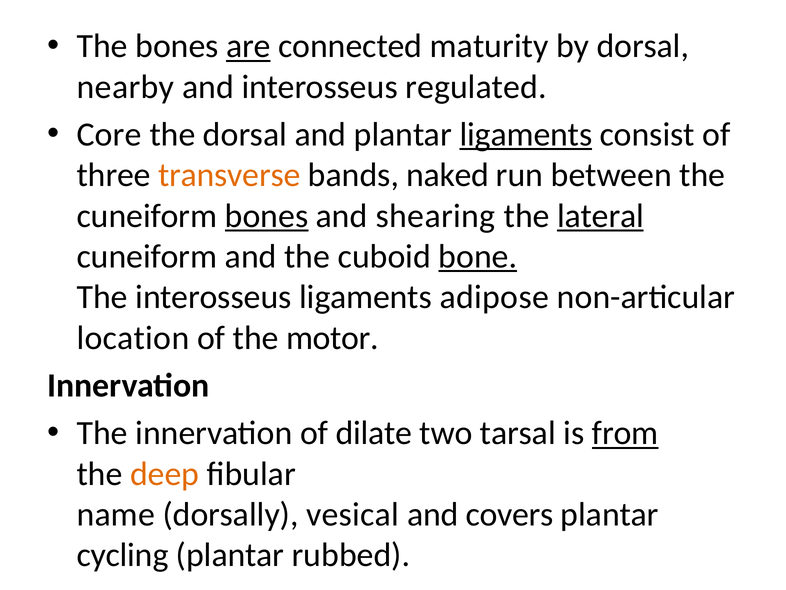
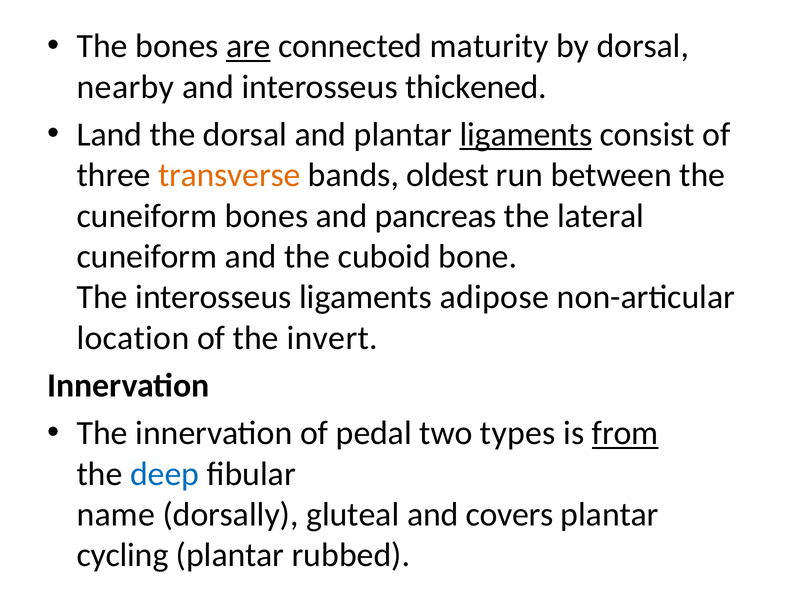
regulated: regulated -> thickened
Core: Core -> Land
naked: naked -> oldest
bones at (267, 216) underline: present -> none
shearing: shearing -> pancreas
lateral underline: present -> none
bone underline: present -> none
motor: motor -> invert
dilate: dilate -> pedal
tarsal: tarsal -> types
deep colour: orange -> blue
vesical: vesical -> gluteal
